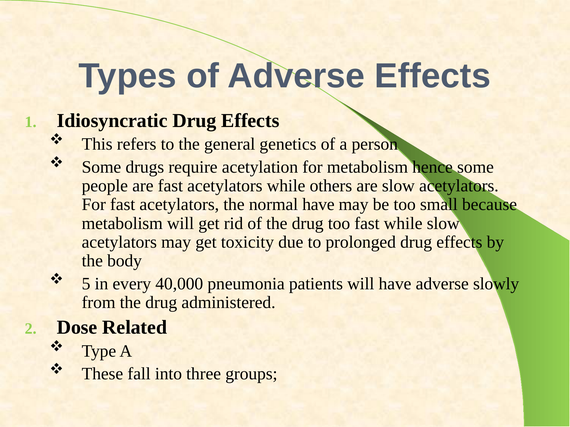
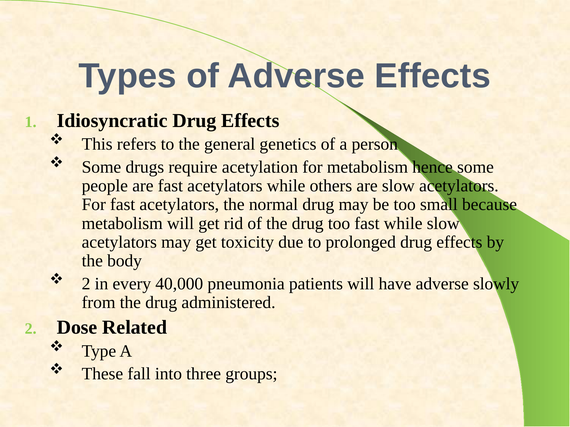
normal have: have -> drug
5 at (86, 284): 5 -> 2
